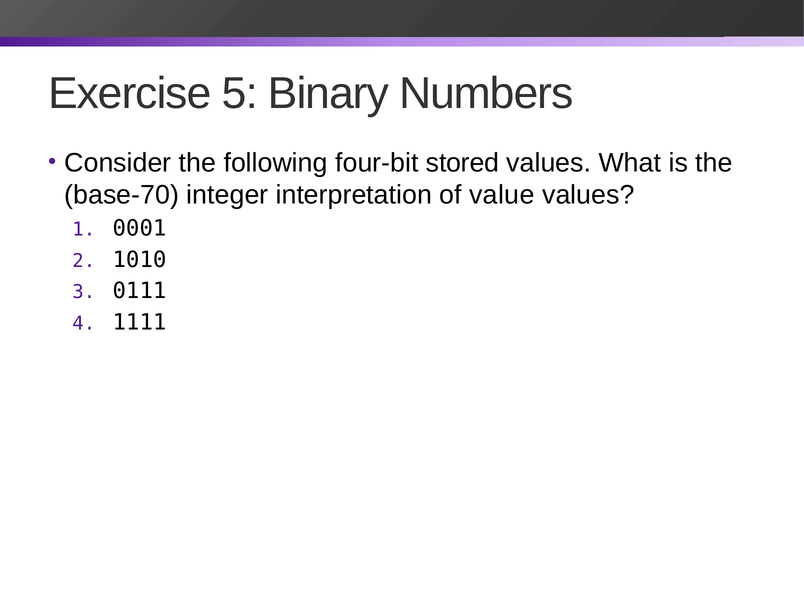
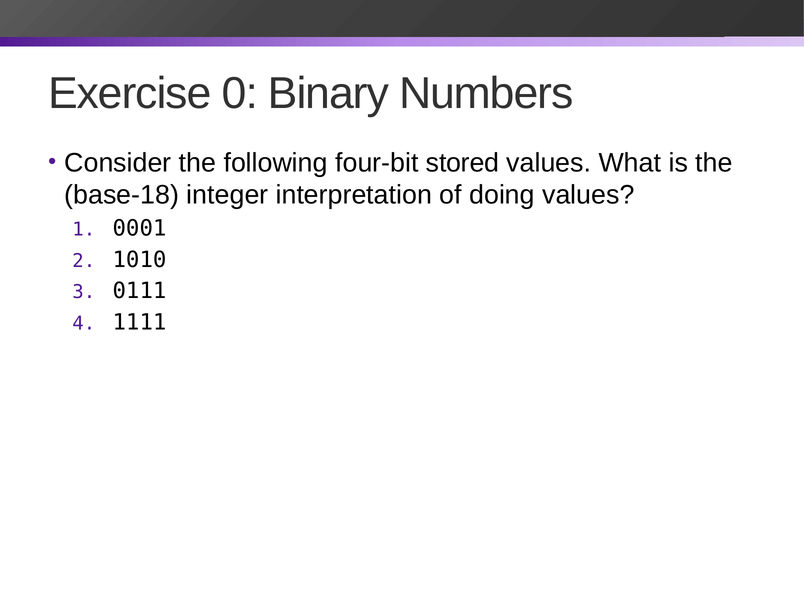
5: 5 -> 0
base-70: base-70 -> base-18
value: value -> doing
